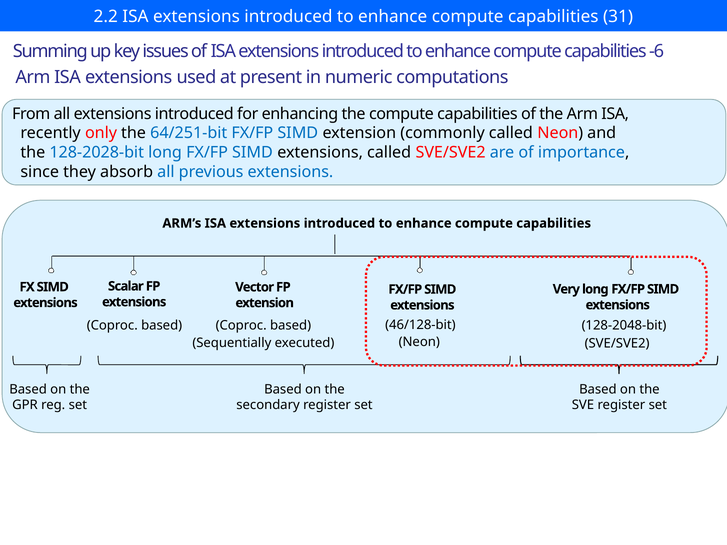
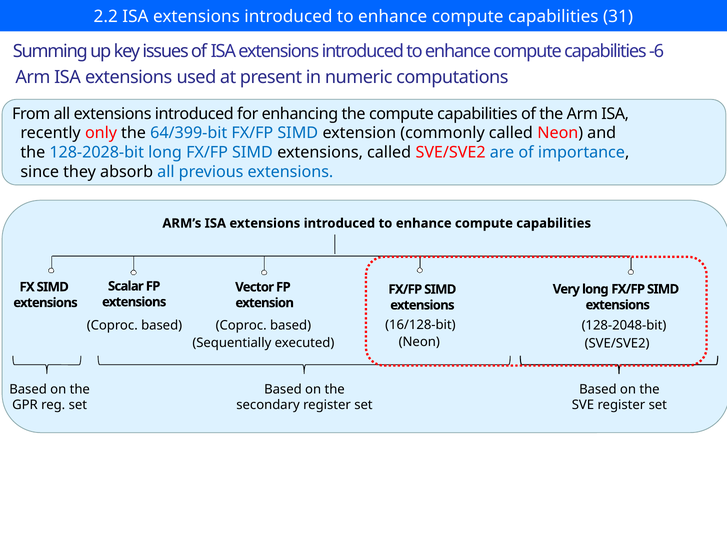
64/251-bit: 64/251-bit -> 64/399-bit
46/128-bit: 46/128-bit -> 16/128-bit
